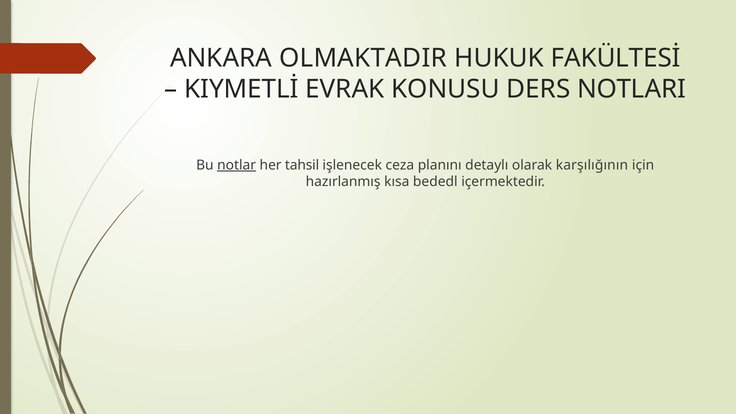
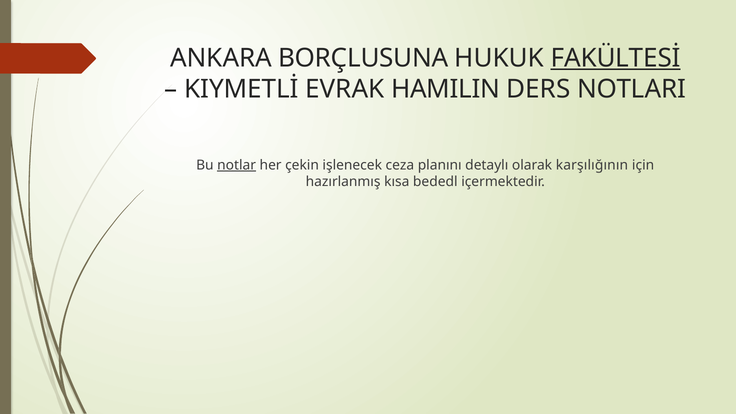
OLMAKTADIR: OLMAKTADIR -> BORÇLUSUNA
FAKÜLTESİ underline: none -> present
KONUSU: KONUSU -> HAMILIN
tahsil: tahsil -> çekin
